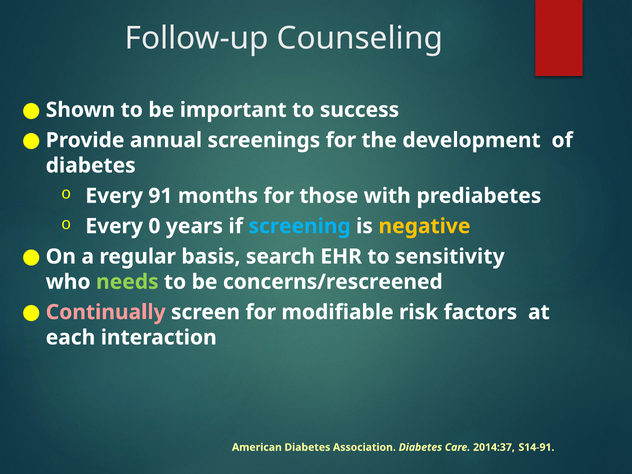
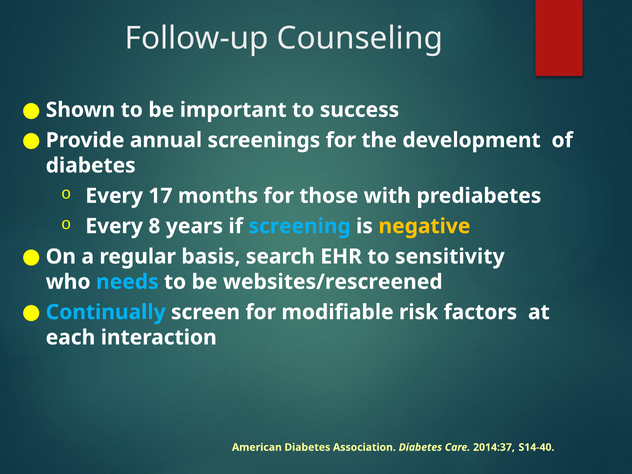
91: 91 -> 17
0: 0 -> 8
needs colour: light green -> light blue
concerns/rescreened: concerns/rescreened -> websites/rescreened
Continually colour: pink -> light blue
S14-91: S14-91 -> S14-40
